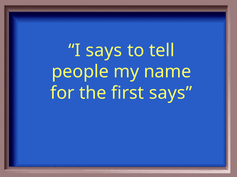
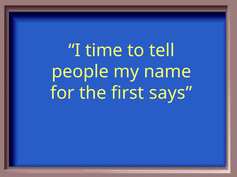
I says: says -> time
